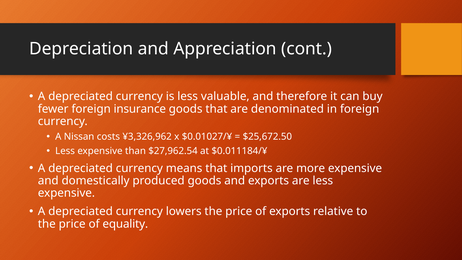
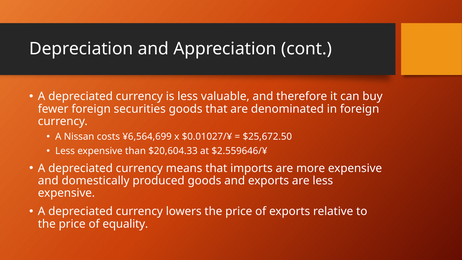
insurance: insurance -> securities
¥3,326,962: ¥3,326,962 -> ¥6,564,699
$27,962.54: $27,962.54 -> $20,604.33
$0.011184/¥: $0.011184/¥ -> $2.559646/¥
